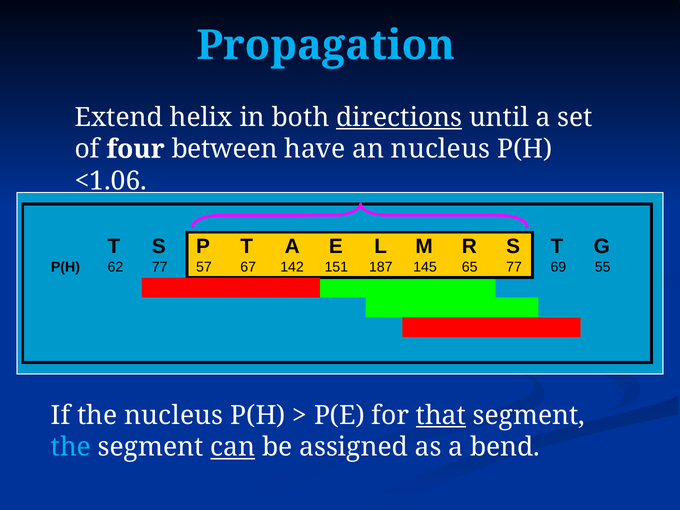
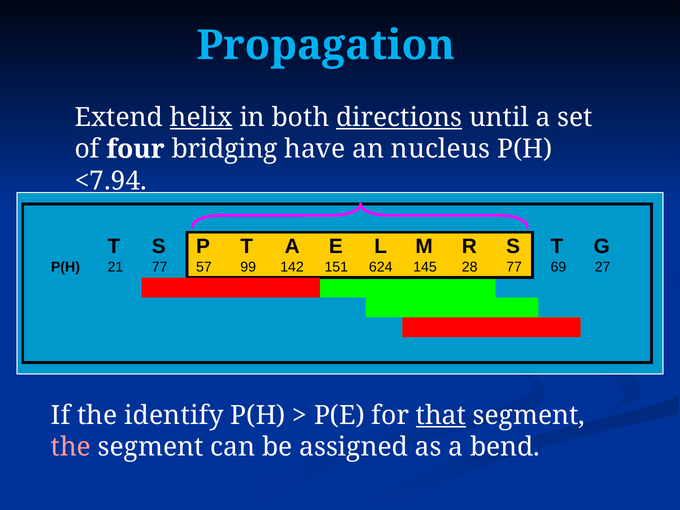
helix underline: none -> present
between: between -> bridging
<1.06: <1.06 -> <7.94
62: 62 -> 21
67: 67 -> 99
187: 187 -> 624
65: 65 -> 28
55: 55 -> 27
the nucleus: nucleus -> identify
the at (71, 447) colour: light blue -> pink
can underline: present -> none
